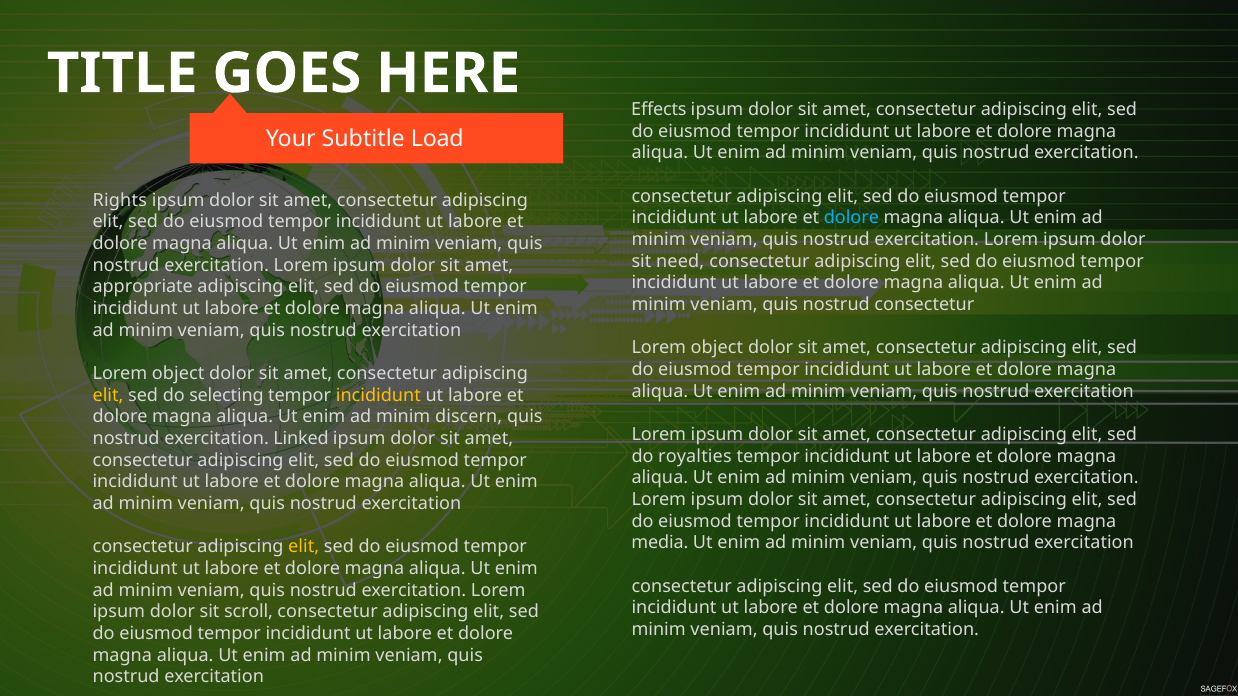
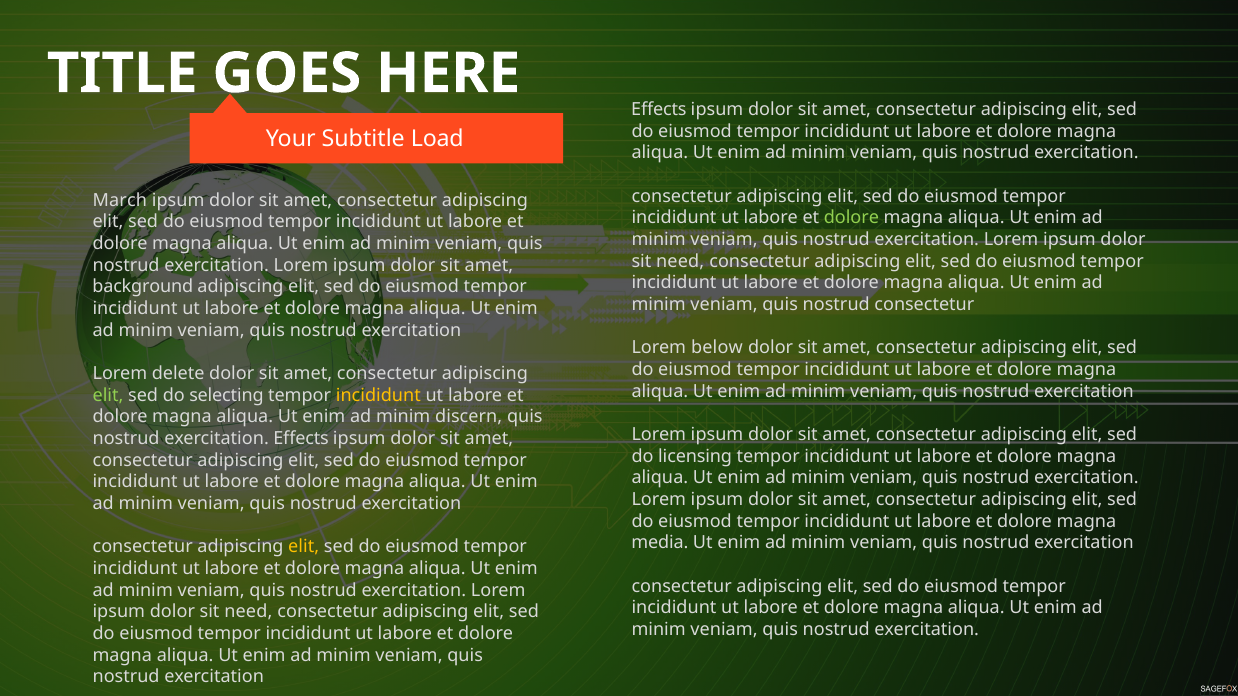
Rights: Rights -> March
dolore at (851, 218) colour: light blue -> light green
appropriate: appropriate -> background
object at (717, 348): object -> below
object at (178, 374): object -> delete
elit at (108, 396) colour: yellow -> light green
Linked at (301, 439): Linked -> Effects
royalties: royalties -> licensing
scroll at (249, 612): scroll -> need
